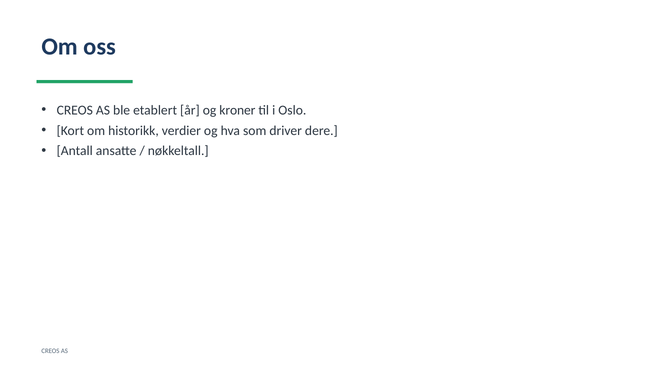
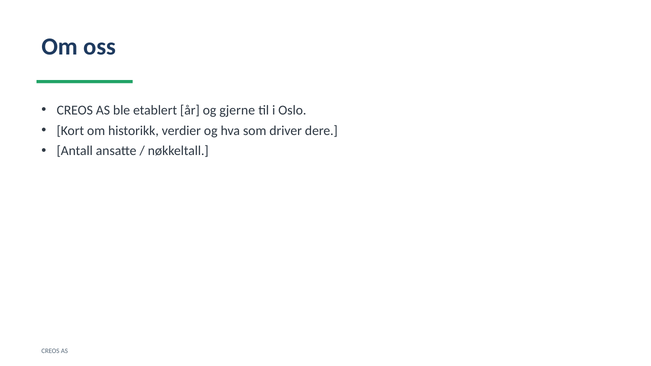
kroner: kroner -> gjerne
